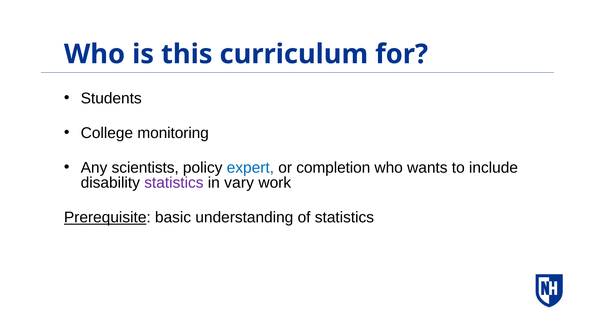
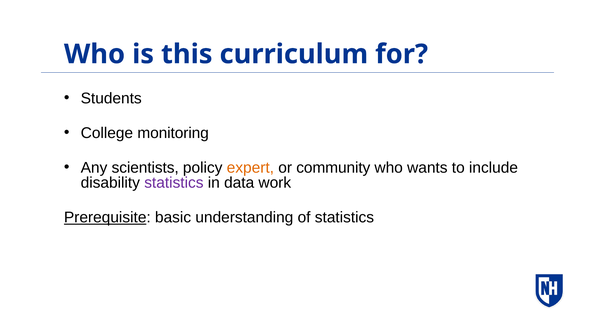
expert colour: blue -> orange
completion: completion -> community
vary: vary -> data
